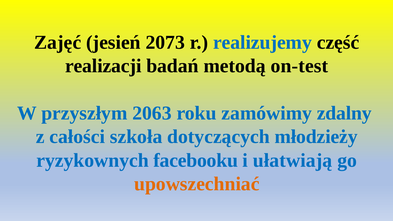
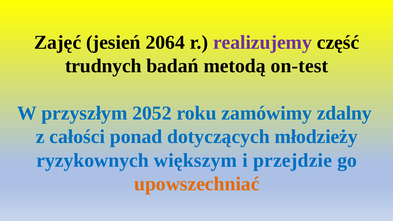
2073: 2073 -> 2064
realizujemy colour: blue -> purple
realizacji: realizacji -> trudnych
2063: 2063 -> 2052
szkoła: szkoła -> ponad
facebooku: facebooku -> większym
ułatwiają: ułatwiają -> przejdzie
